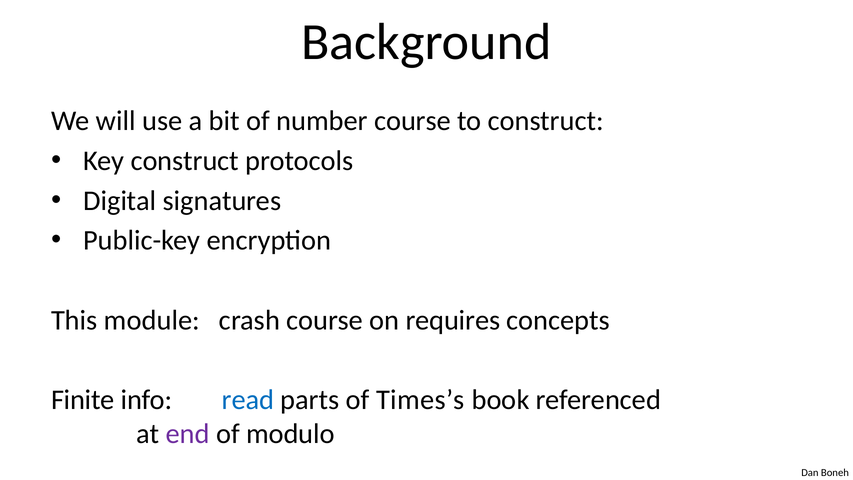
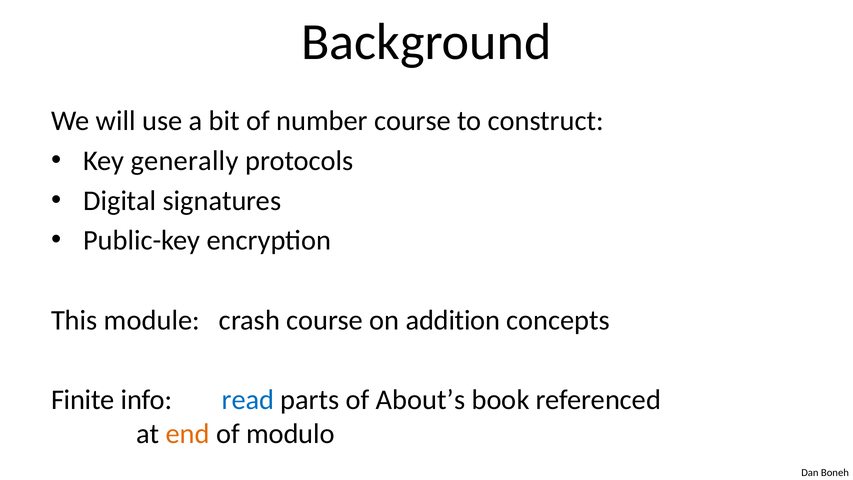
Key construct: construct -> generally
requires: requires -> addition
Times’s: Times’s -> About’s
end colour: purple -> orange
